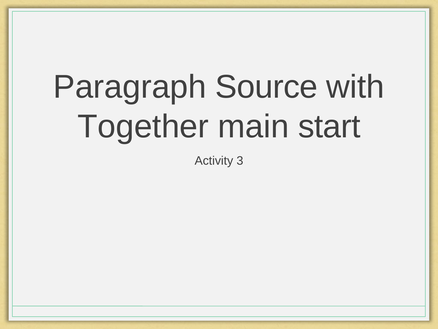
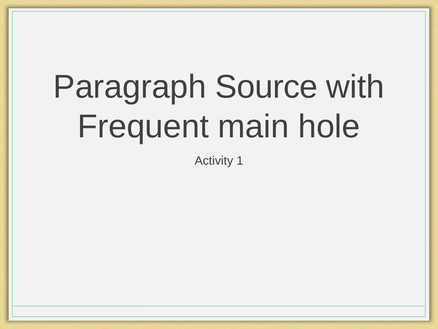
Together: Together -> Frequent
start: start -> hole
3: 3 -> 1
